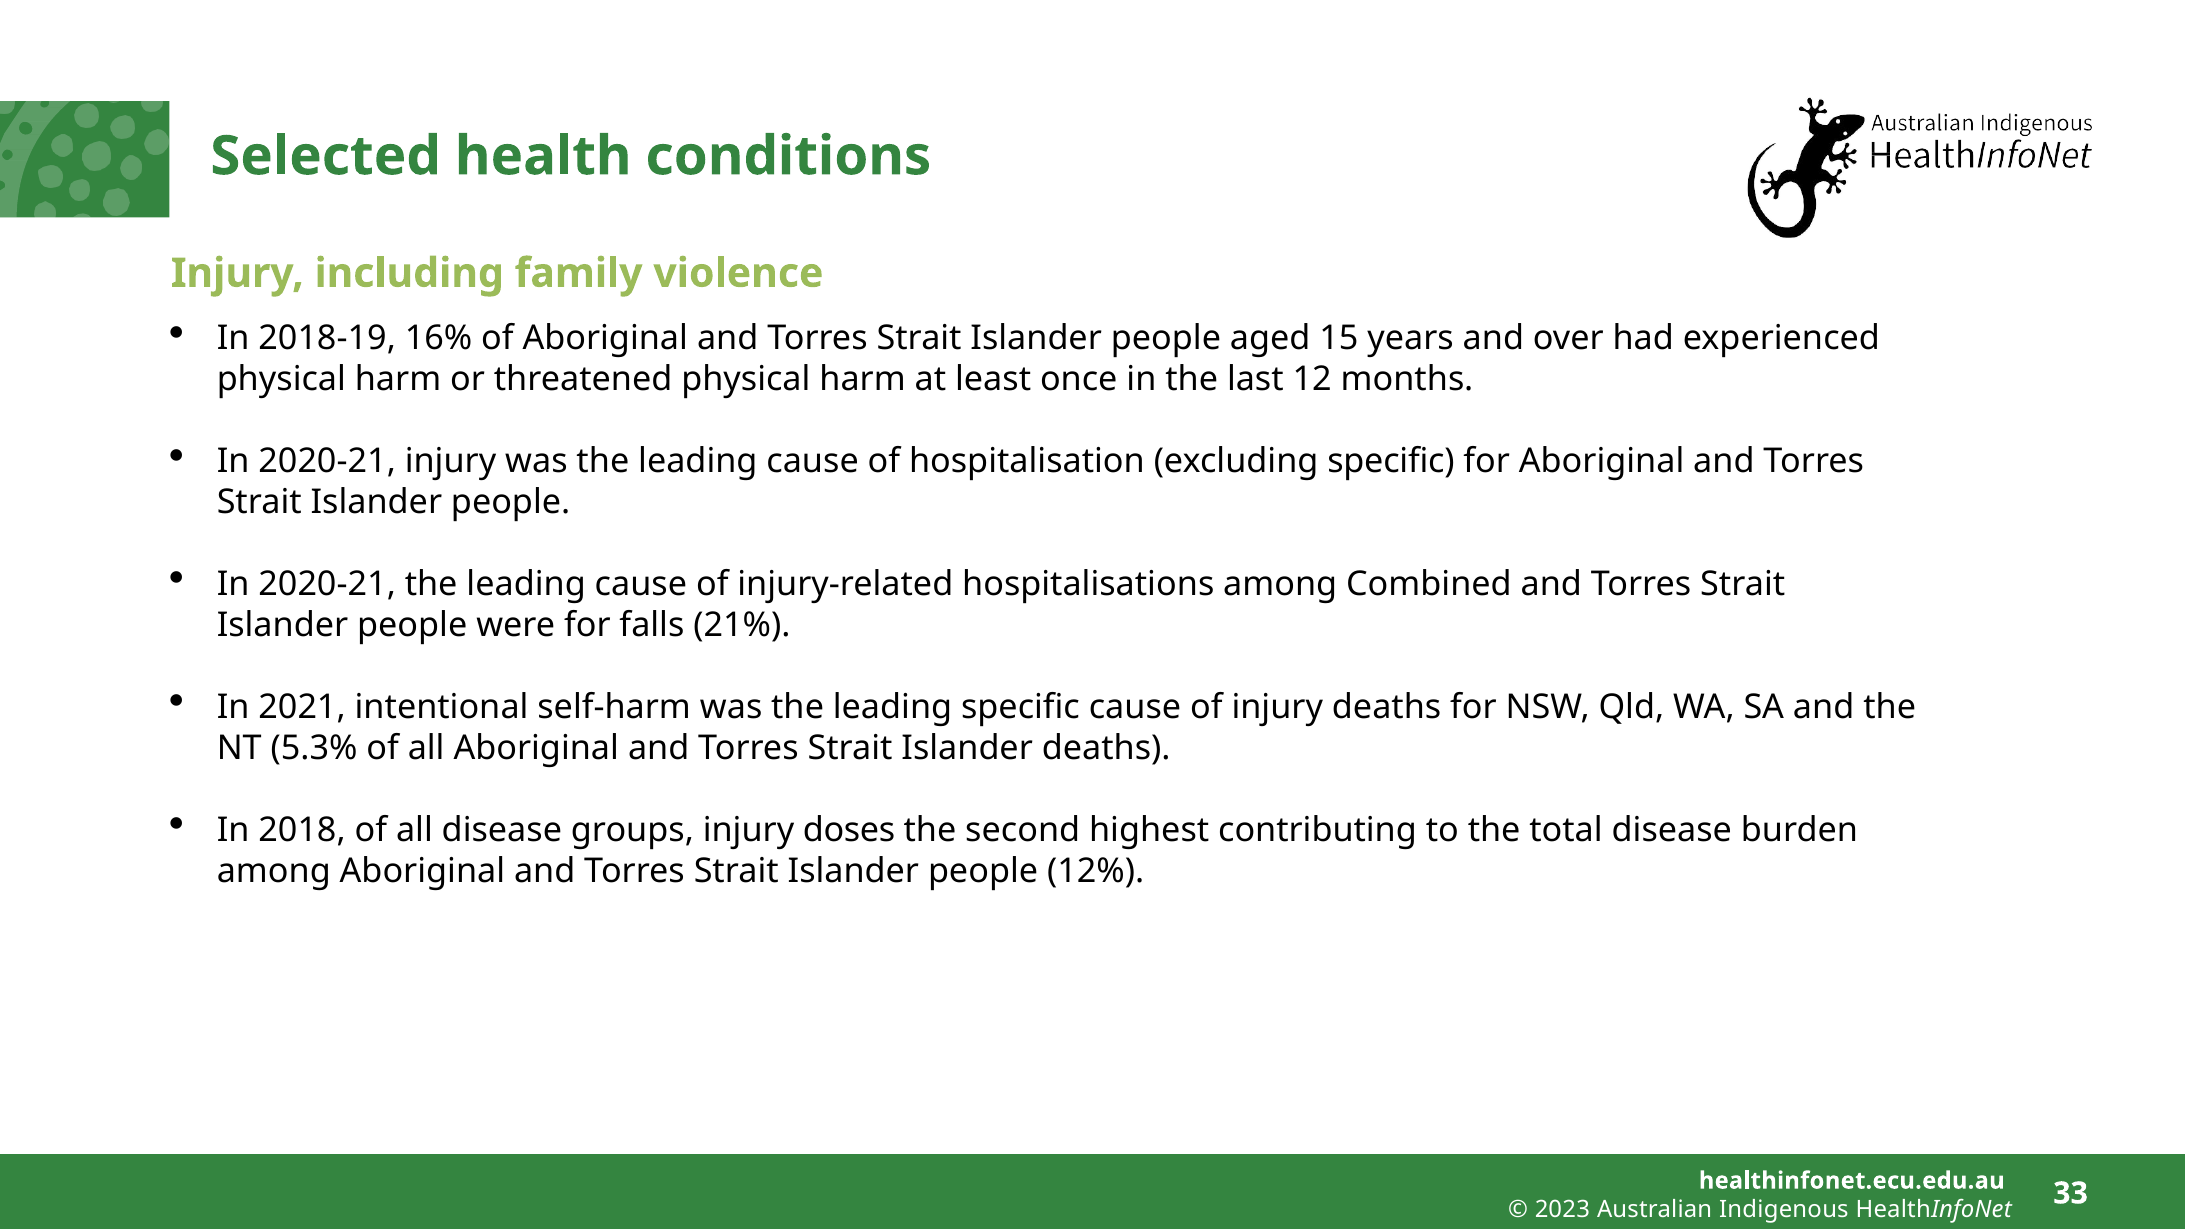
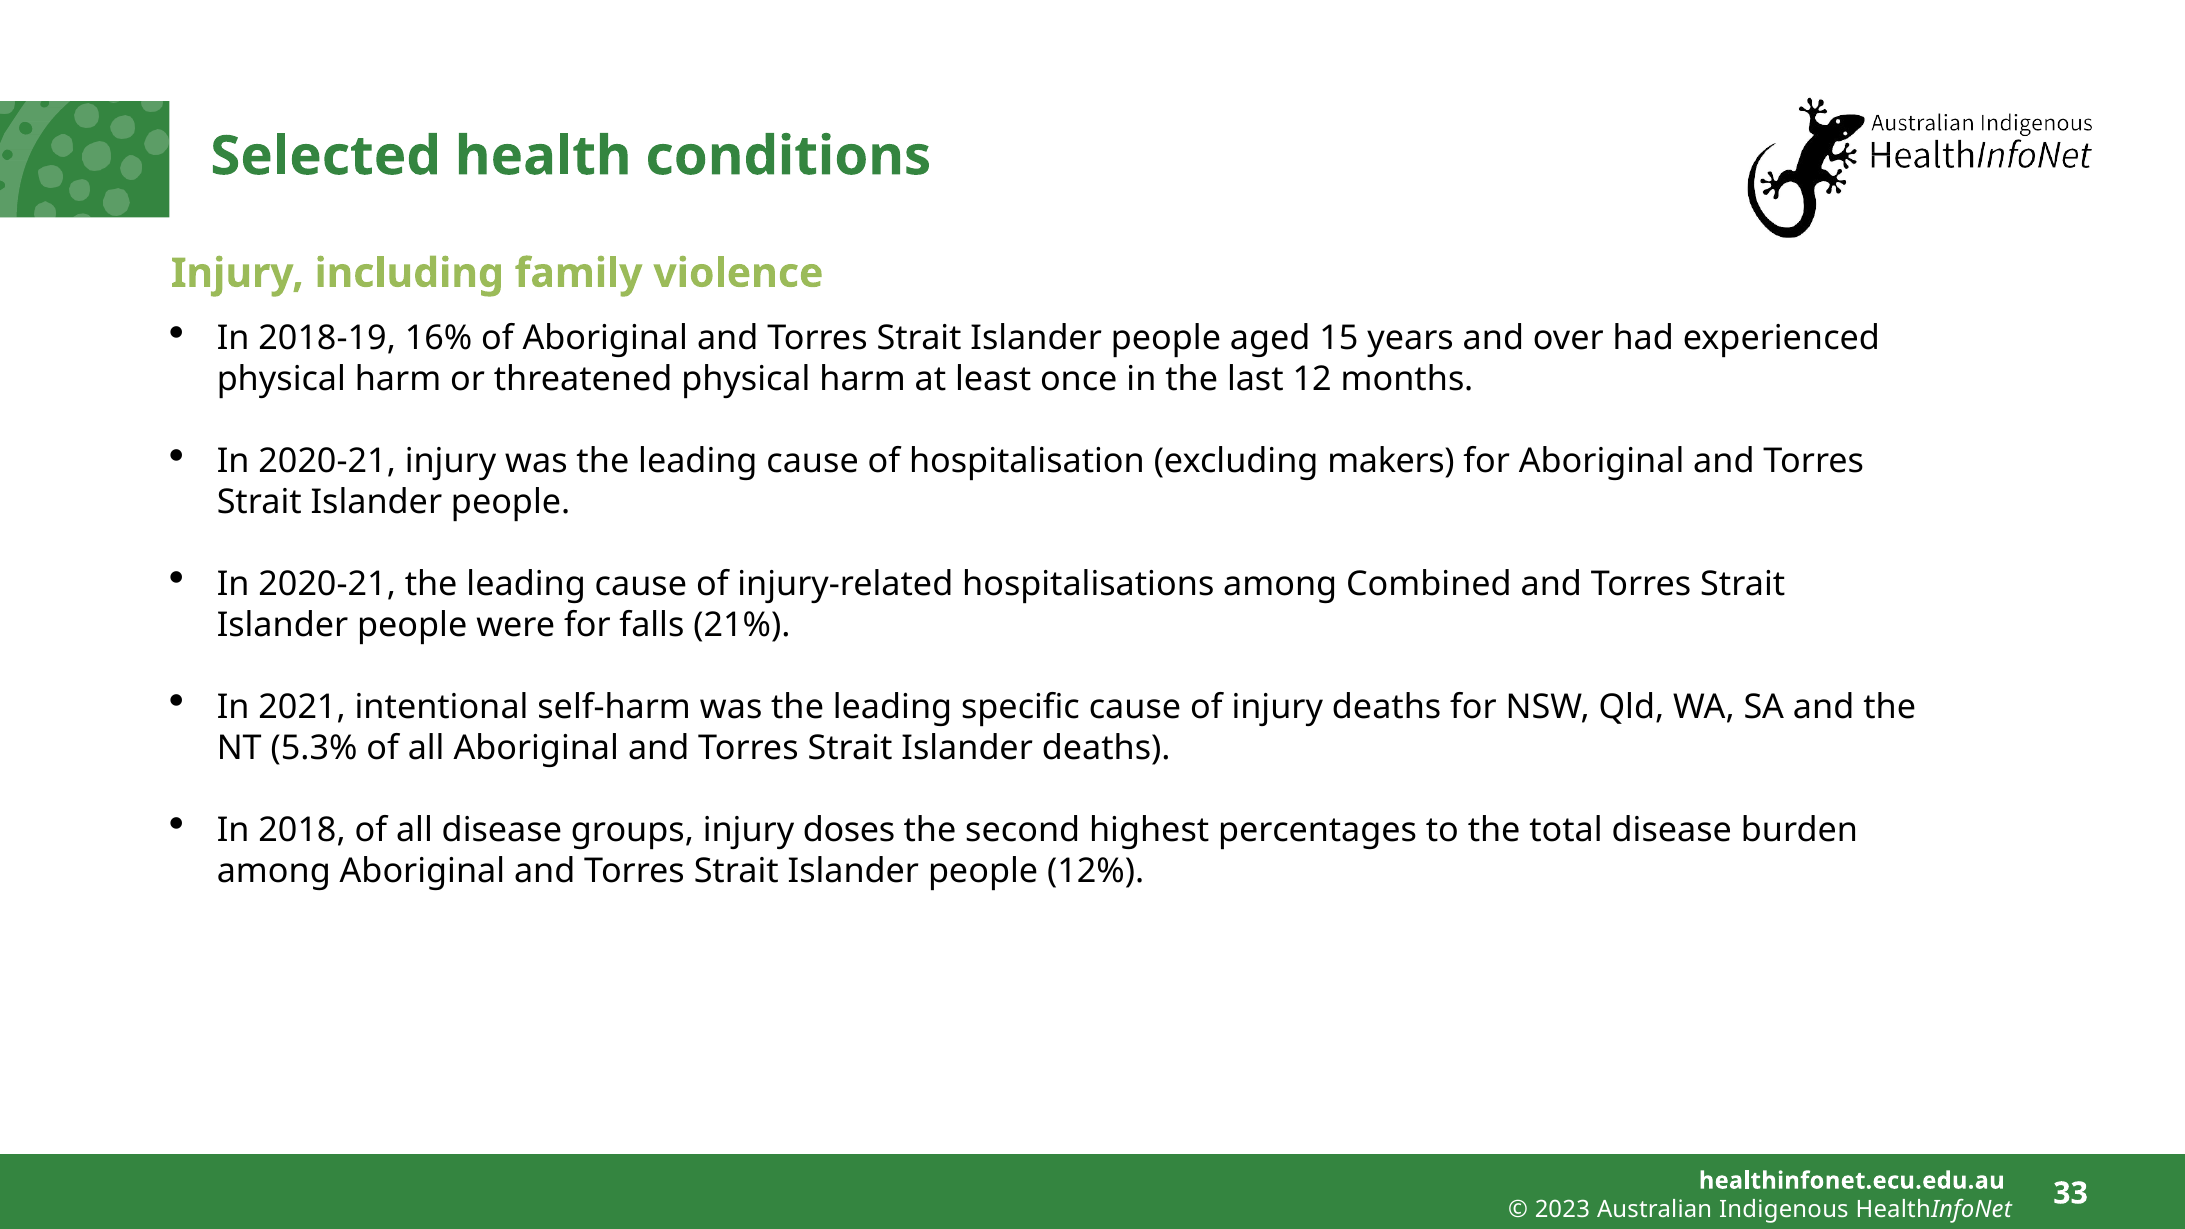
excluding specific: specific -> makers
contributing: contributing -> percentages
